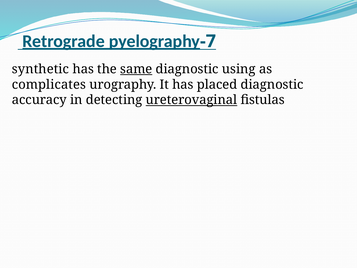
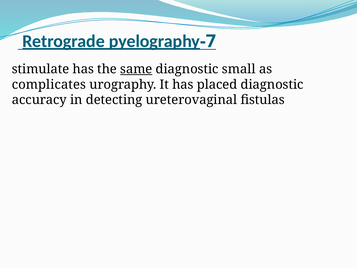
synthetic: synthetic -> stimulate
using: using -> small
ureterovaginal underline: present -> none
